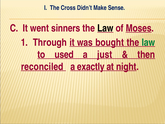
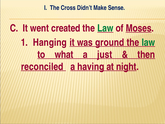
sinners: sinners -> created
Law at (105, 28) colour: black -> green
Through: Through -> Hanging
bought: bought -> ground
used: used -> what
exactly: exactly -> having
